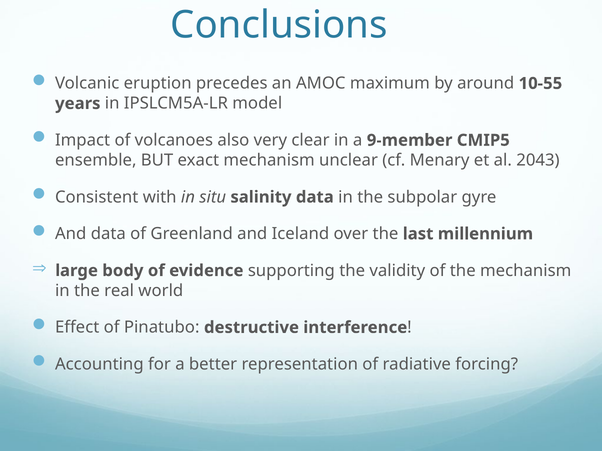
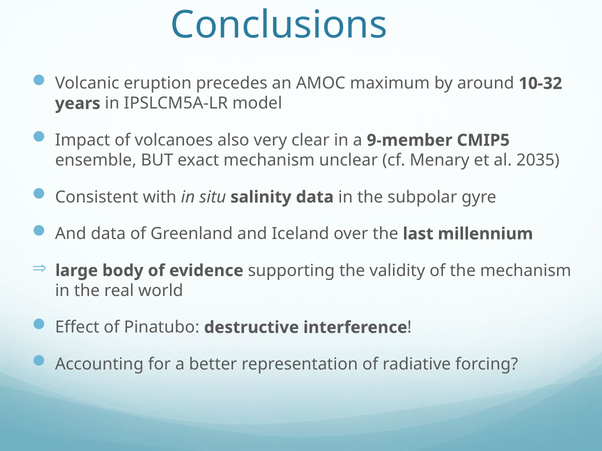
10-55: 10-55 -> 10-32
2043: 2043 -> 2035
